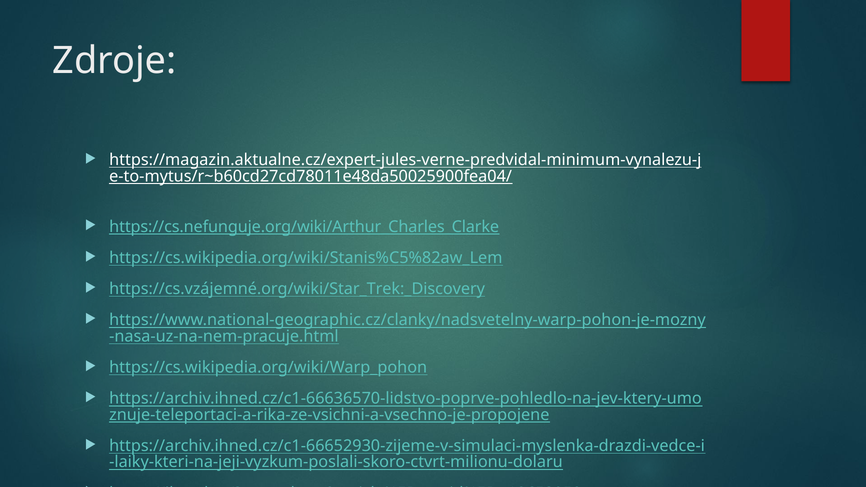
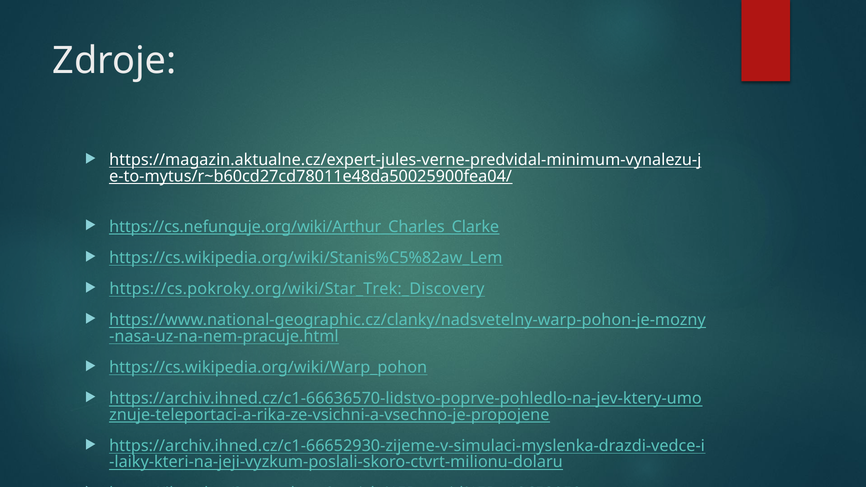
https://cs.vzájemné.org/wiki/Star_Trek:_Discovery: https://cs.vzájemné.org/wiki/Star_Trek:_Discovery -> https://cs.pokroky.org/wiki/Star_Trek:_Discovery
